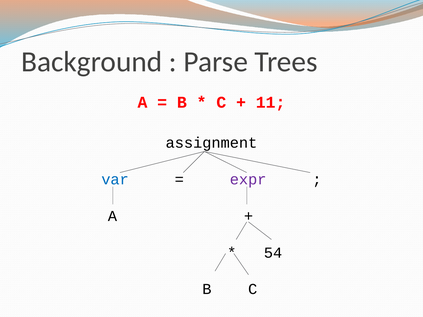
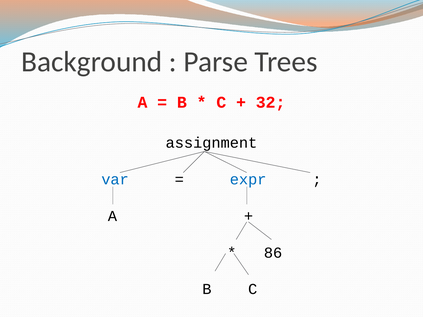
11: 11 -> 32
expr colour: purple -> blue
54: 54 -> 86
